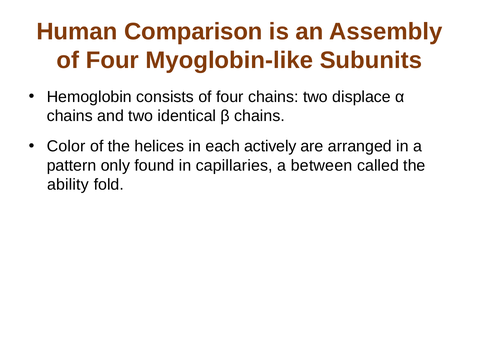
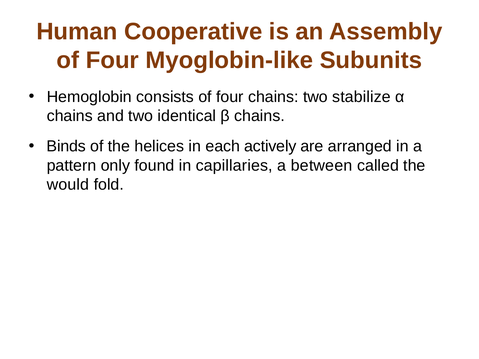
Comparison: Comparison -> Cooperative
displace: displace -> stabilize
Color: Color -> Binds
ability: ability -> would
